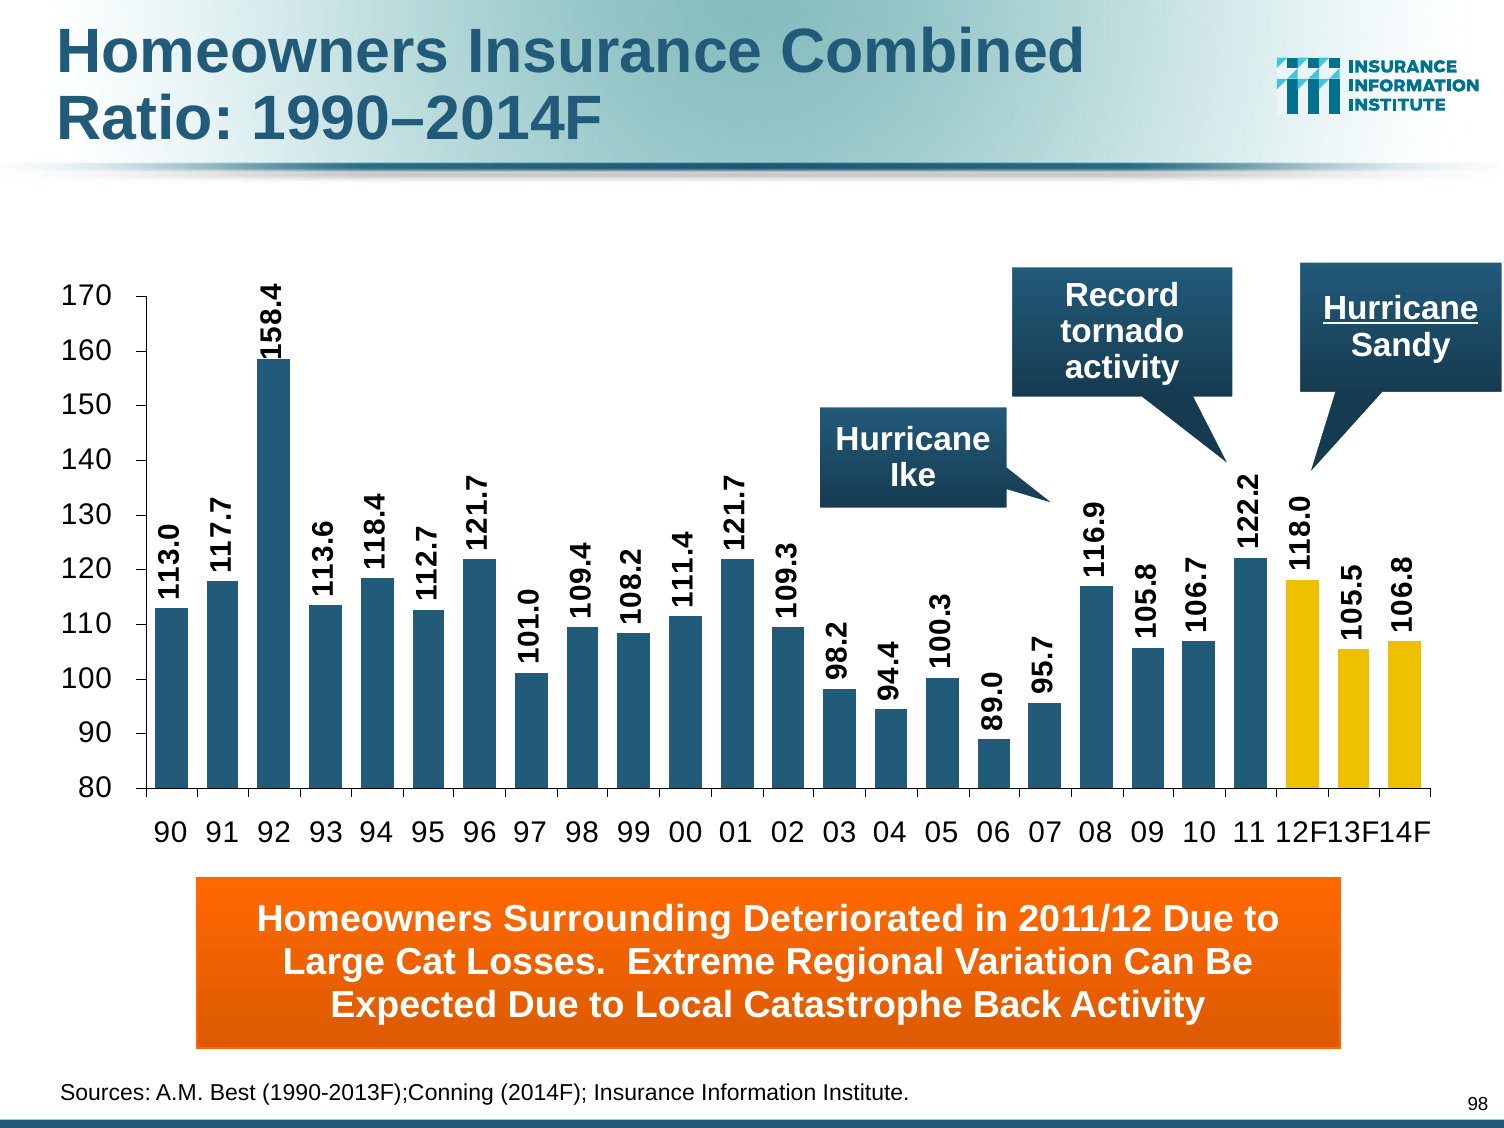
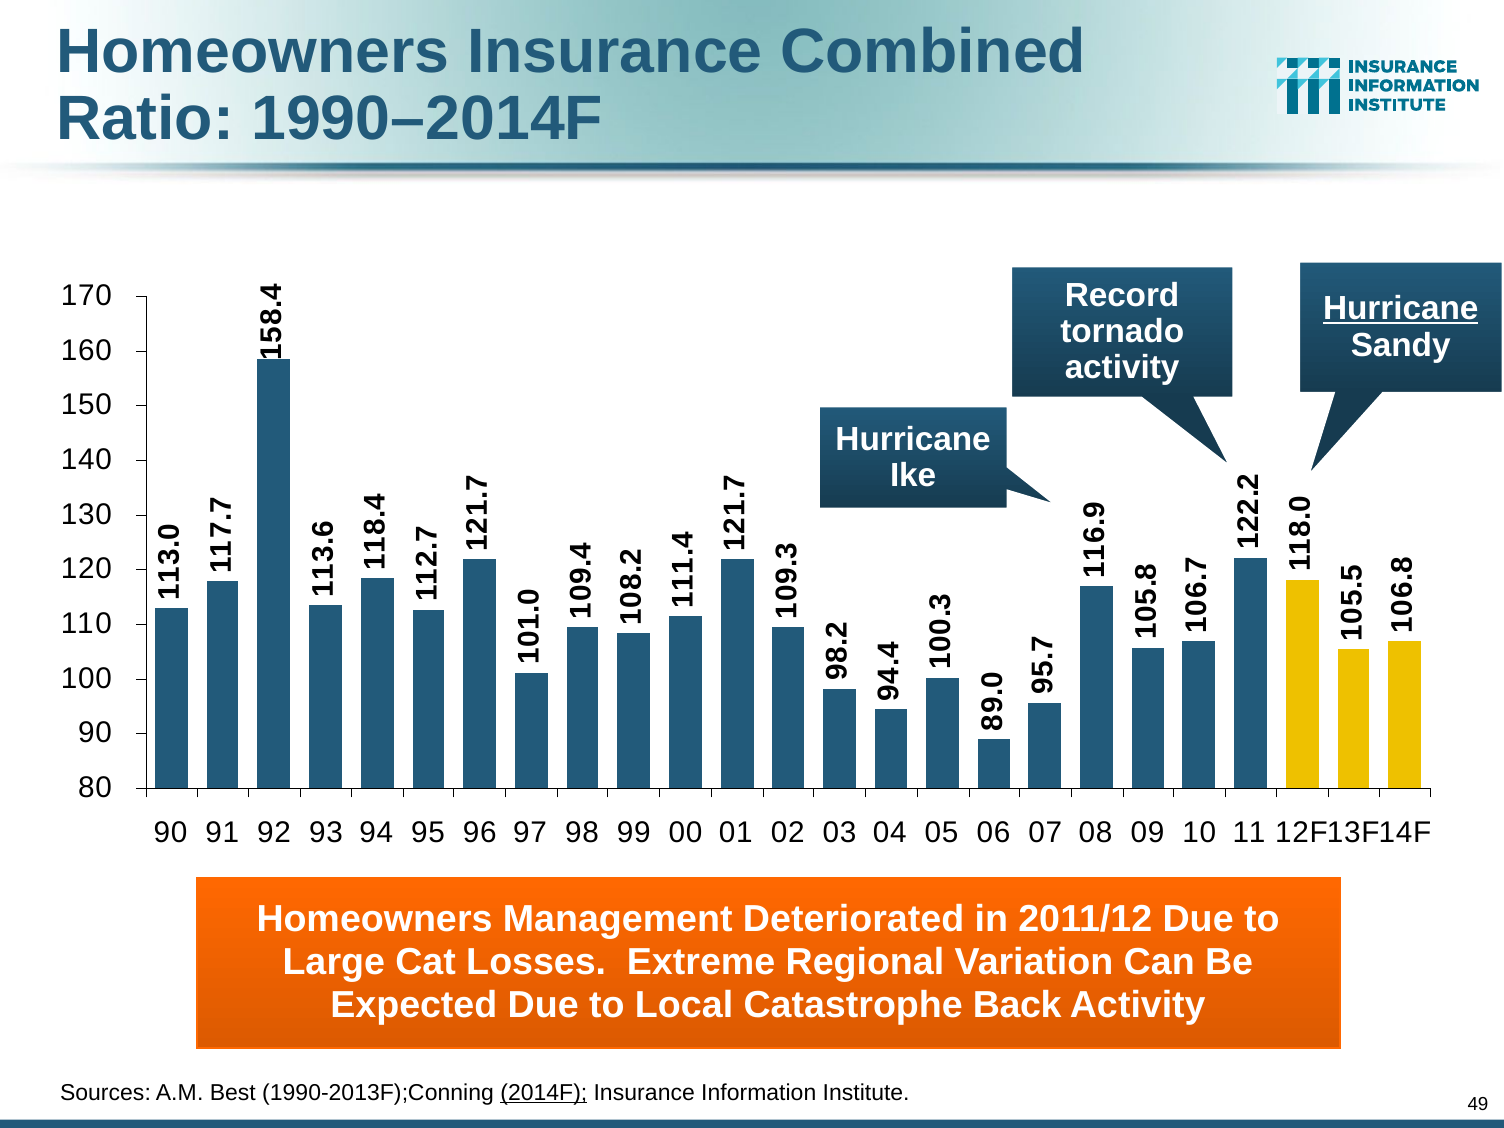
Surrounding: Surrounding -> Management
2014F underline: none -> present
Institute 98: 98 -> 49
